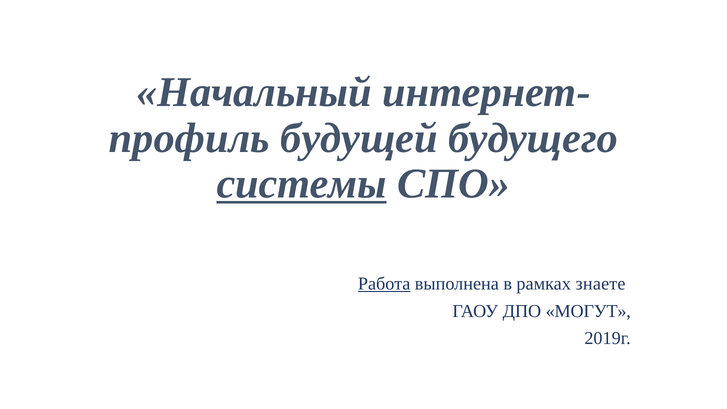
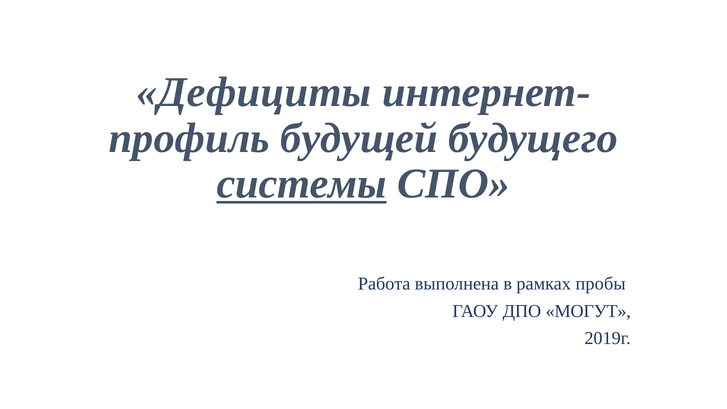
Начальный: Начальный -> Дефициты
Работа underline: present -> none
знаете: знаете -> пробы
